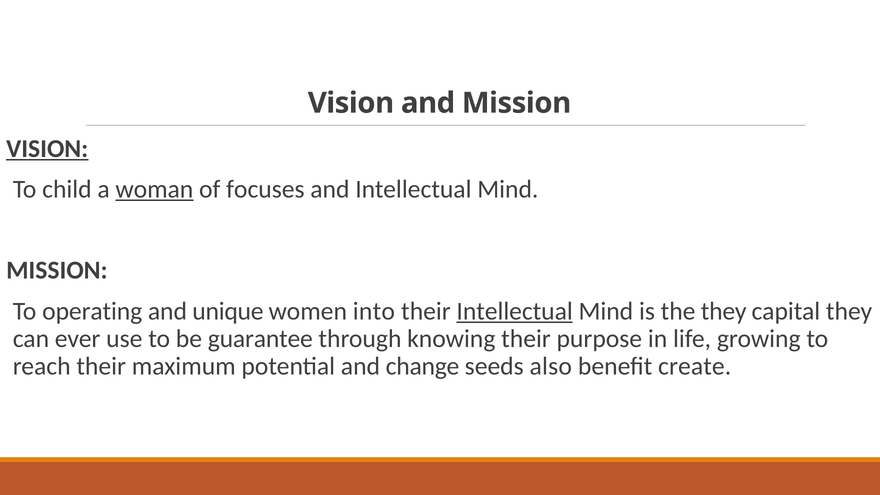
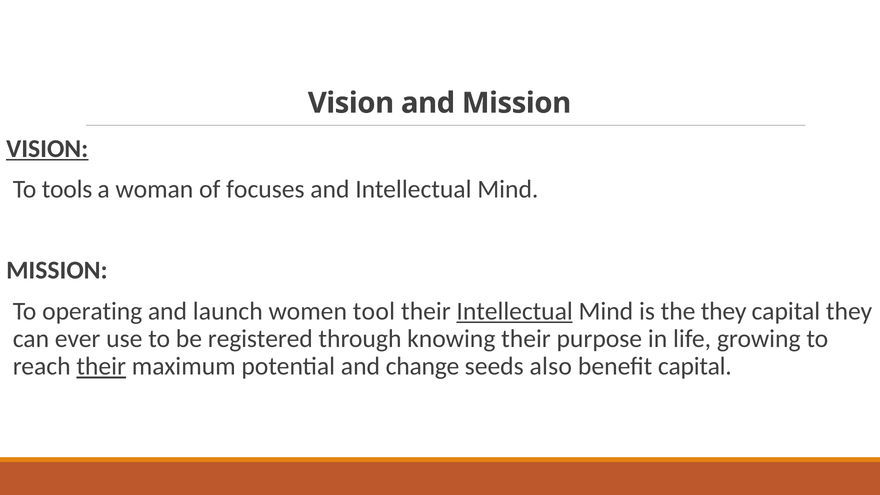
child: child -> tools
woman underline: present -> none
unique: unique -> launch
into: into -> tool
guarantee: guarantee -> registered
their at (101, 366) underline: none -> present
benefit create: create -> capital
